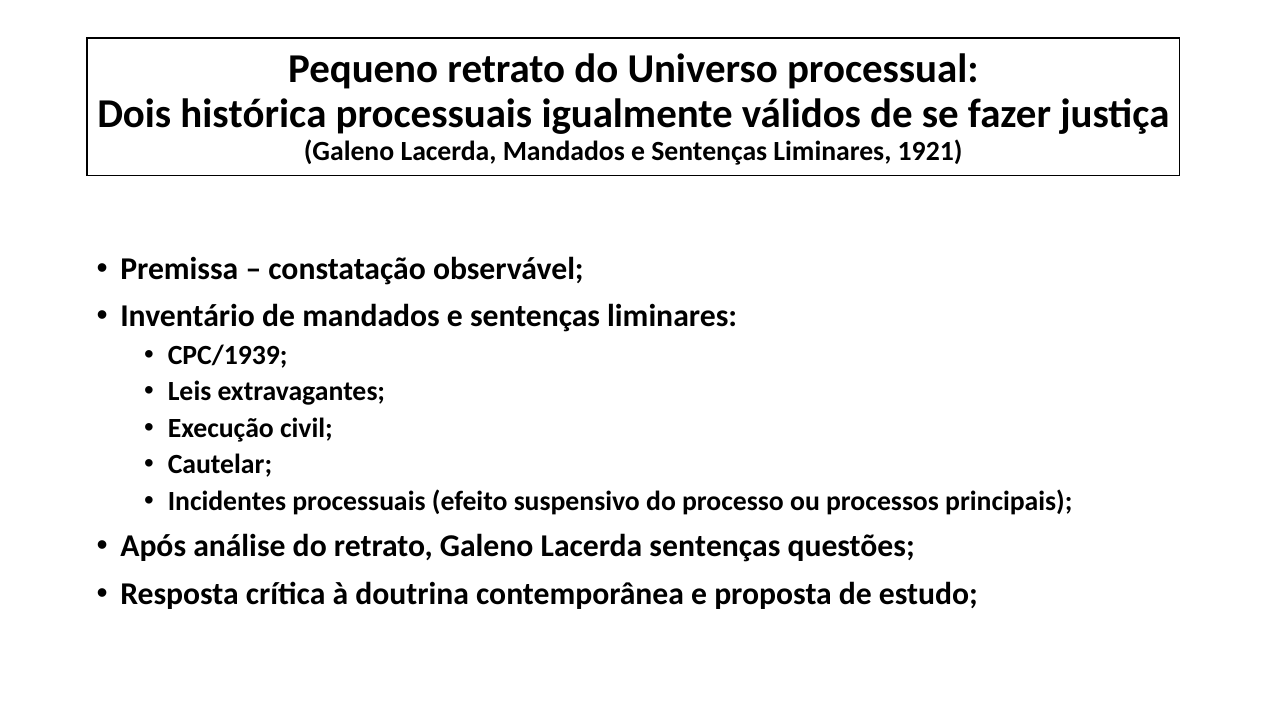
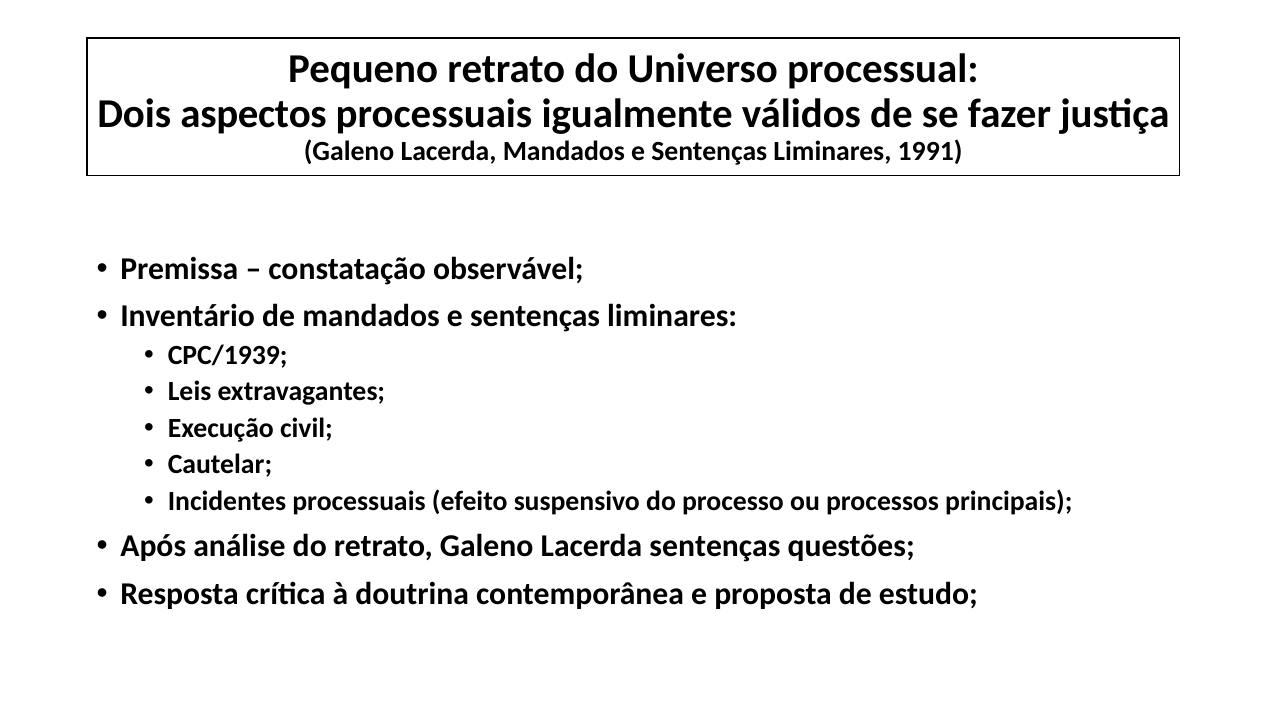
histórica: histórica -> aspectos
1921: 1921 -> 1991
